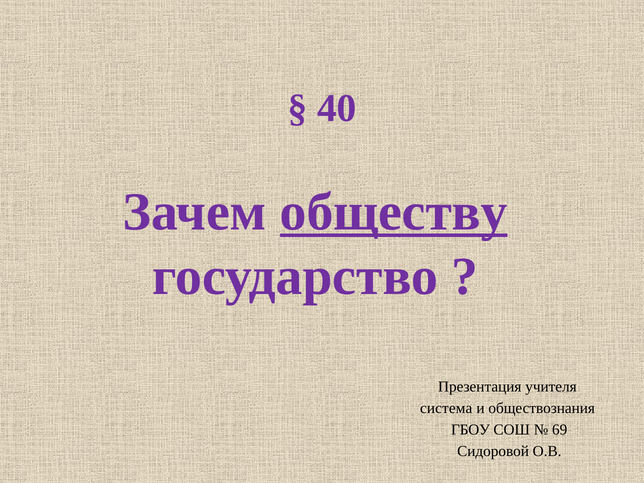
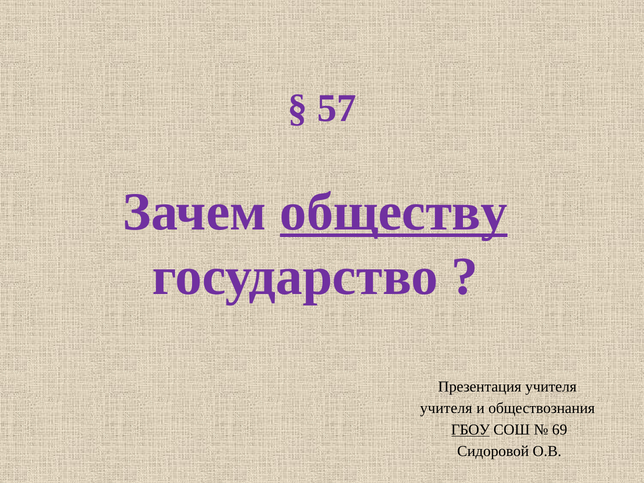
40: 40 -> 57
система at (446, 408): система -> учителя
ГБОУ underline: none -> present
